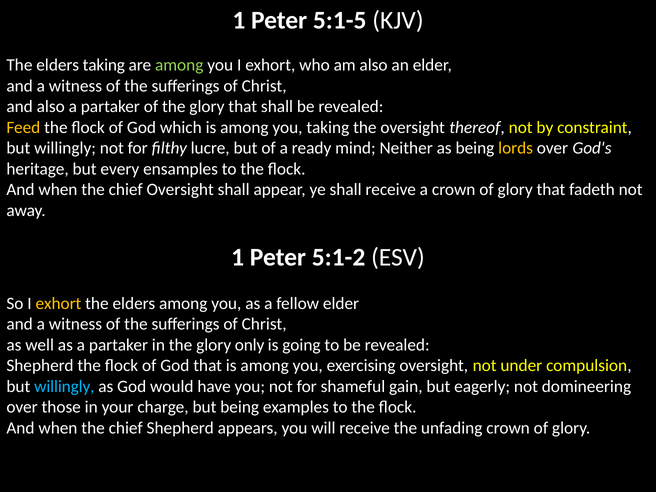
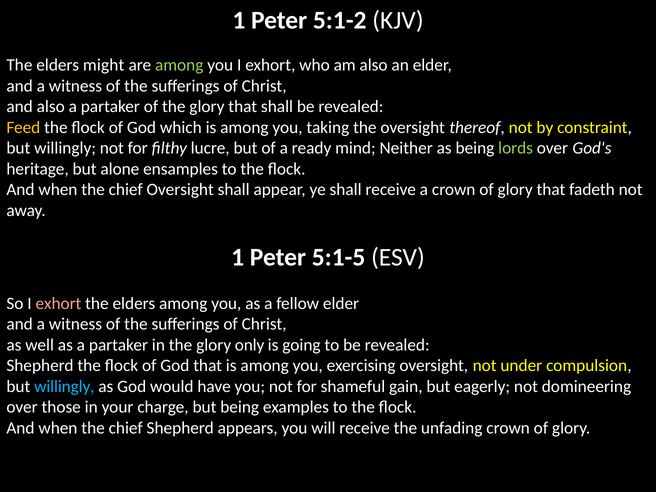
5:1-5: 5:1-5 -> 5:1-2
elders taking: taking -> might
lords colour: yellow -> light green
every: every -> alone
5:1-2: 5:1-2 -> 5:1-5
exhort at (58, 303) colour: yellow -> pink
